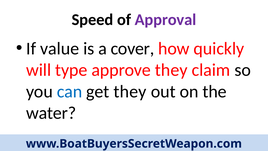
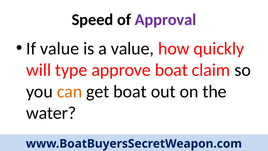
a cover: cover -> value
approve they: they -> boat
can colour: blue -> orange
get they: they -> boat
